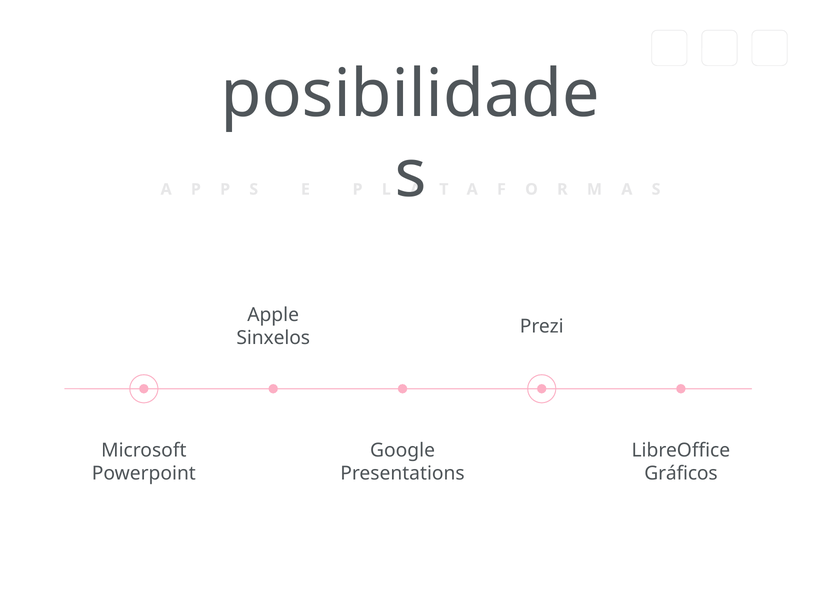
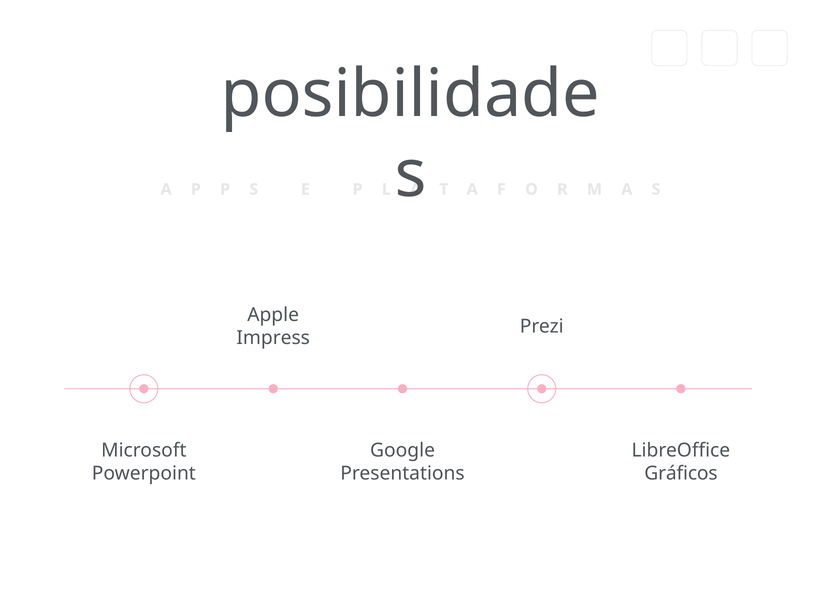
Sinxelos: Sinxelos -> Impress
